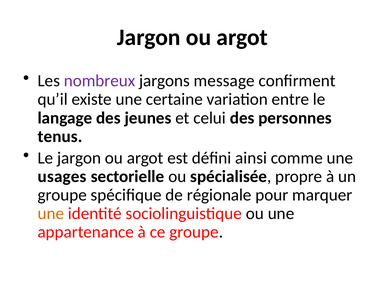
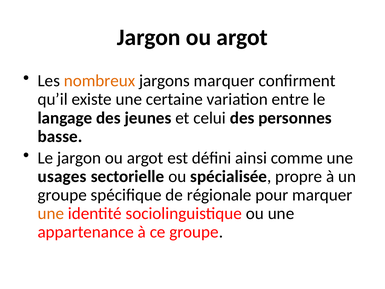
nombreux colour: purple -> orange
jargons message: message -> marquer
tenus: tenus -> basse
